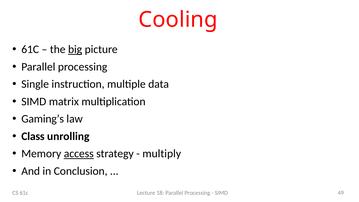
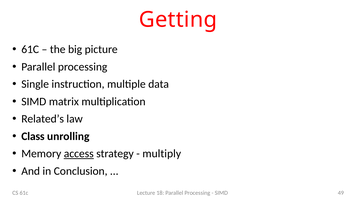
Cooling: Cooling -> Getting
big underline: present -> none
Gaming’s: Gaming’s -> Related’s
